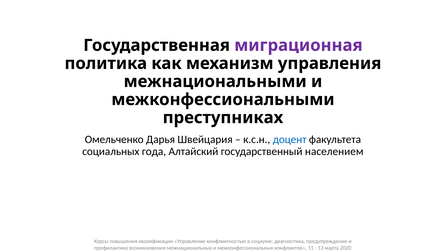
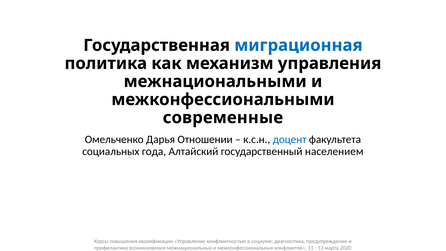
миграционная colour: purple -> blue
преступниках: преступниках -> современные
Швейцария: Швейцария -> Отношении
